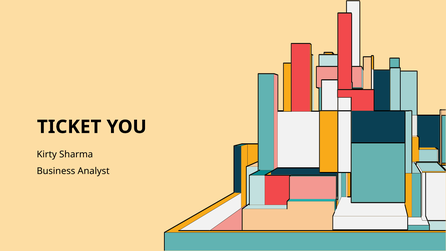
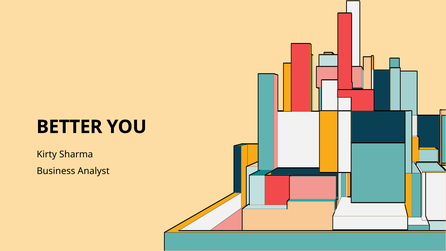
TICKET: TICKET -> BETTER
